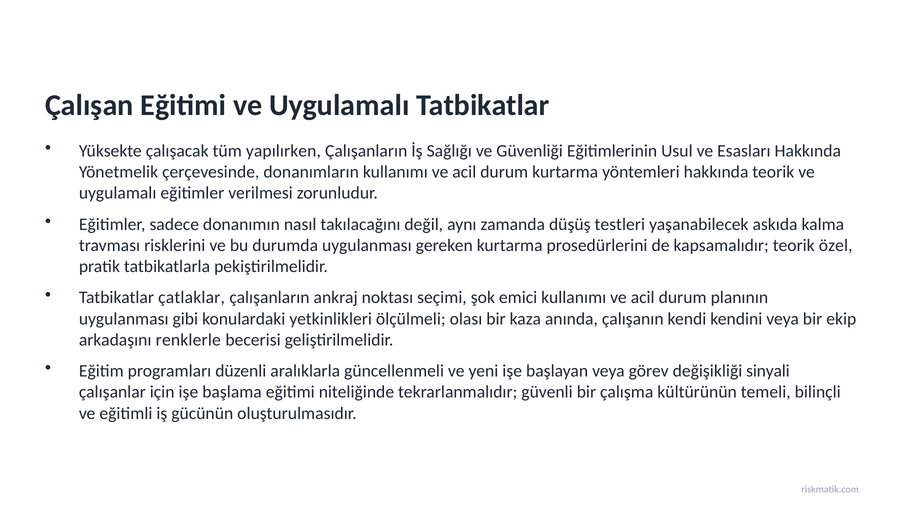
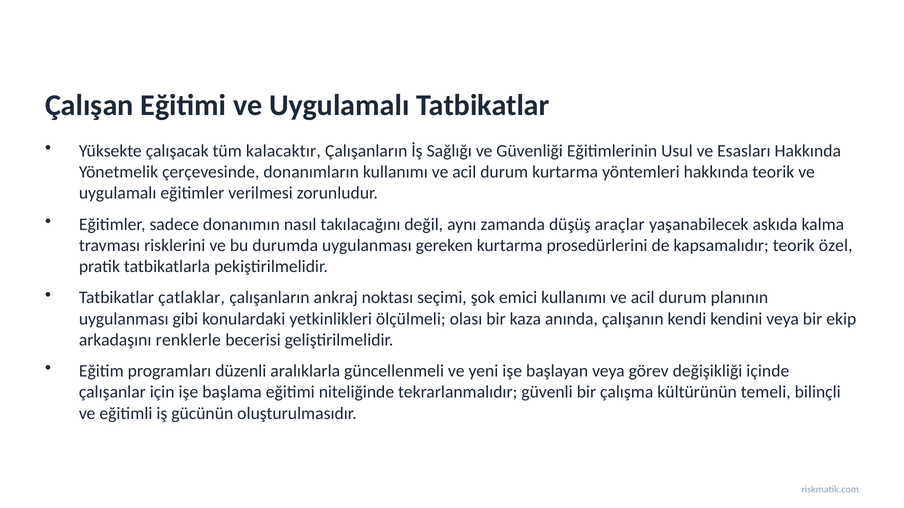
yapılırken: yapılırken -> kalacaktır
testleri: testleri -> araçlar
sinyali: sinyali -> içinde
